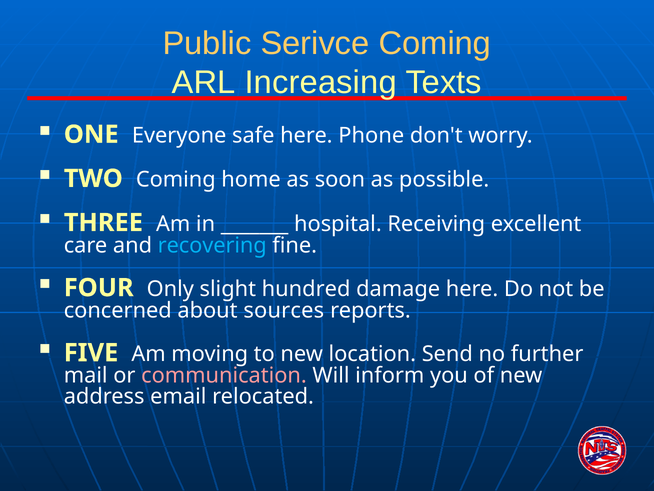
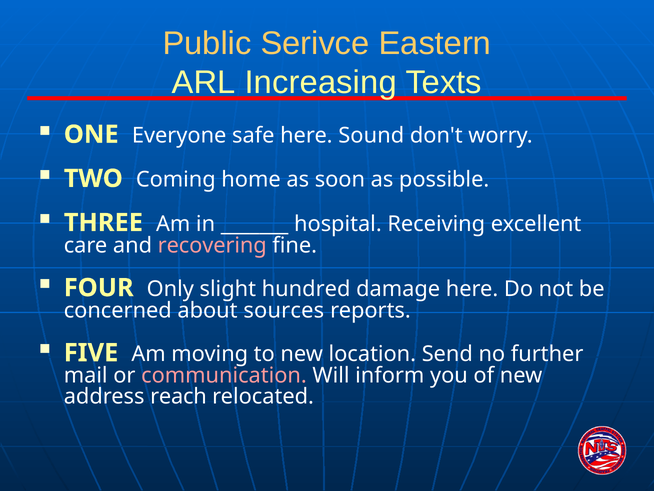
Serivce Coming: Coming -> Eastern
Phone: Phone -> Sound
recovering colour: light blue -> pink
email: email -> reach
